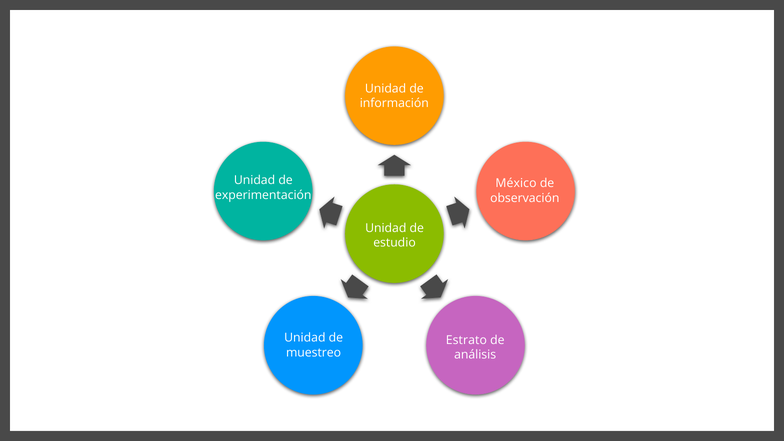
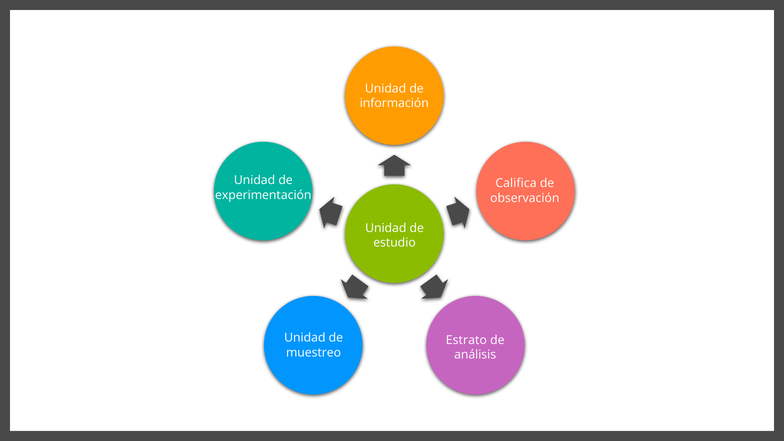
México: México -> Califica
